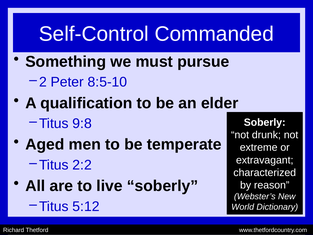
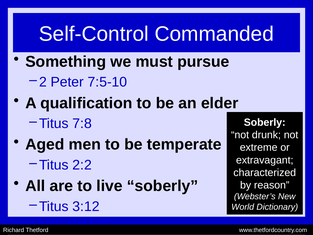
8:5-10: 8:5-10 -> 7:5-10
9:8: 9:8 -> 7:8
5:12: 5:12 -> 3:12
